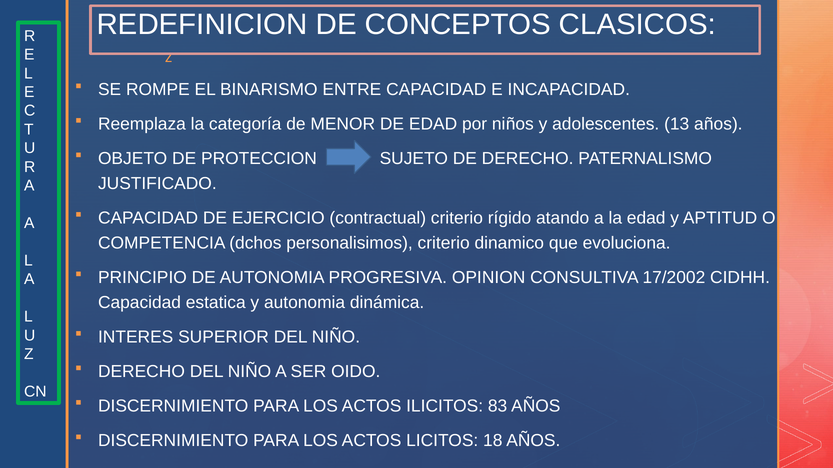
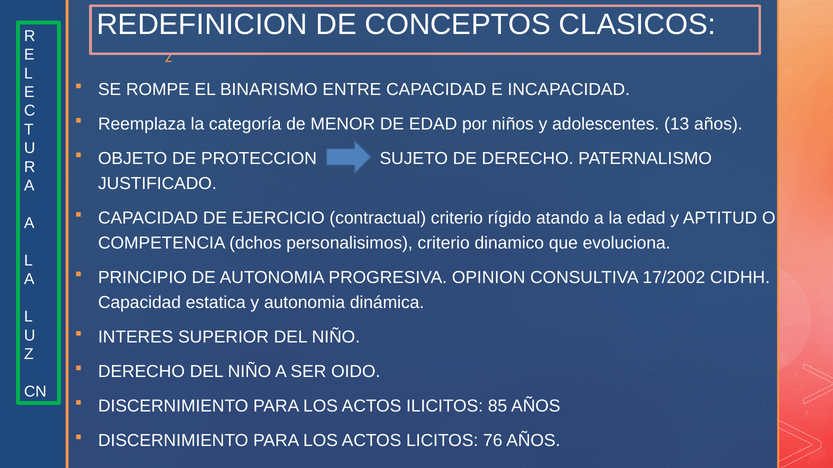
83: 83 -> 85
18: 18 -> 76
